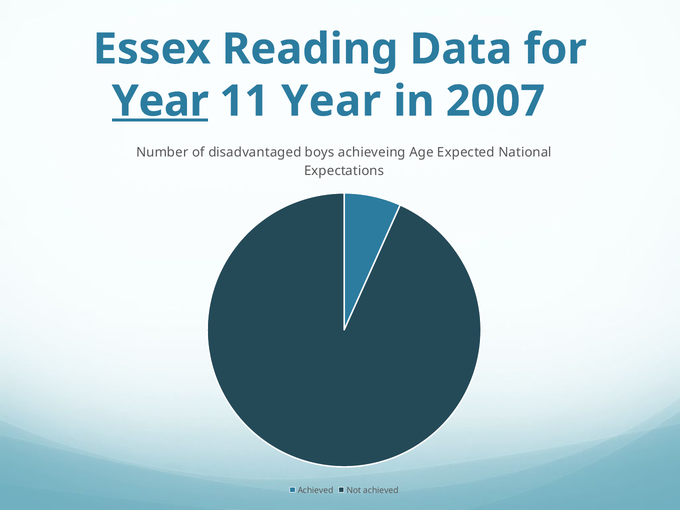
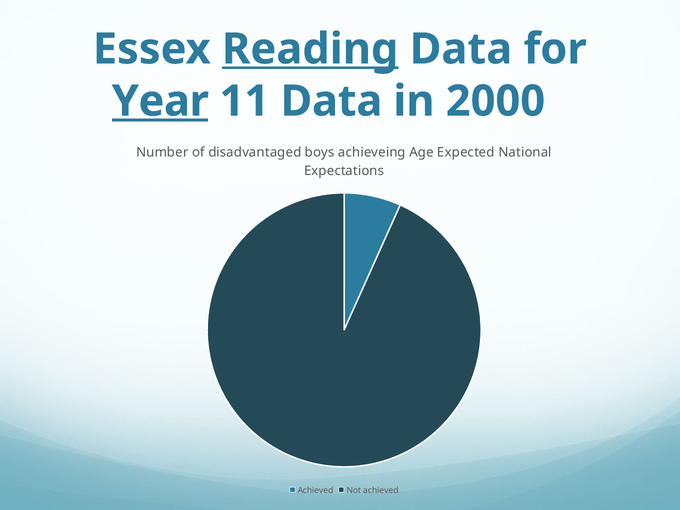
Reading underline: none -> present
11 Year: Year -> Data
2007: 2007 -> 2000
